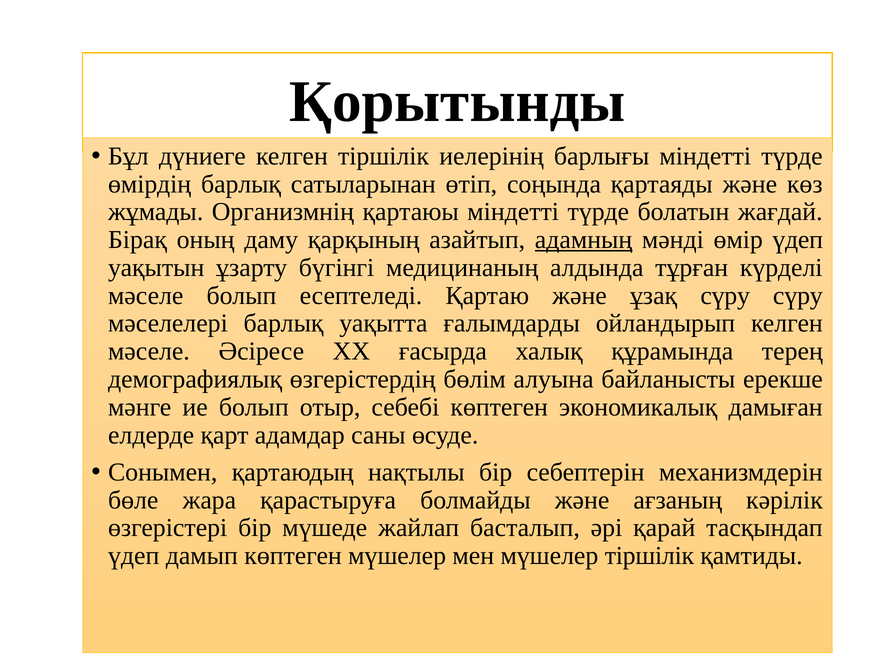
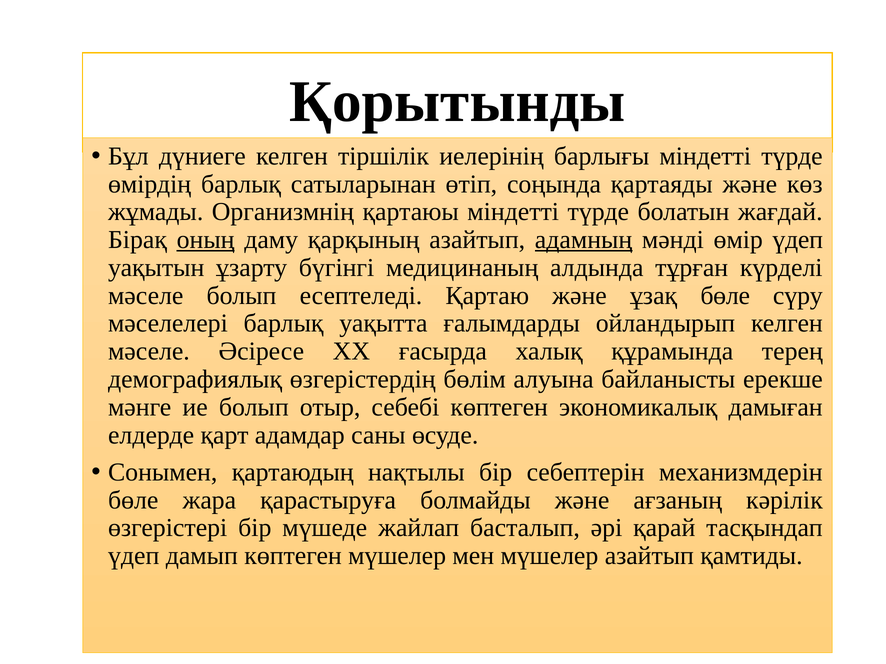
оның underline: none -> present
ұзақ сүру: сүру -> бөле
мүшелер тіршілік: тіршілік -> азайтып
